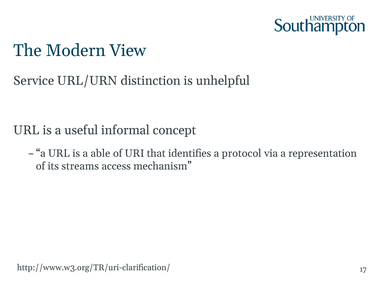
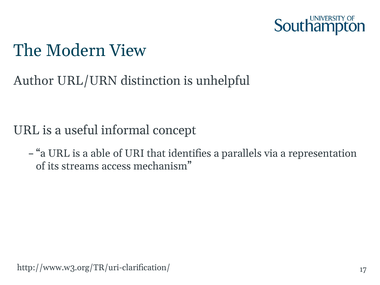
Service: Service -> Author
protocol: protocol -> parallels
